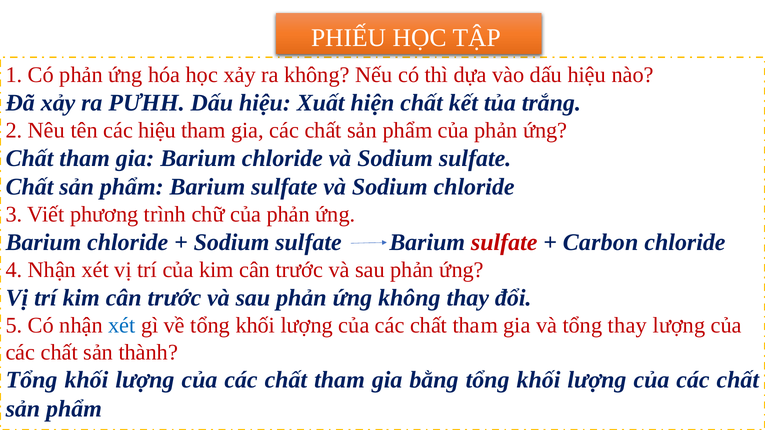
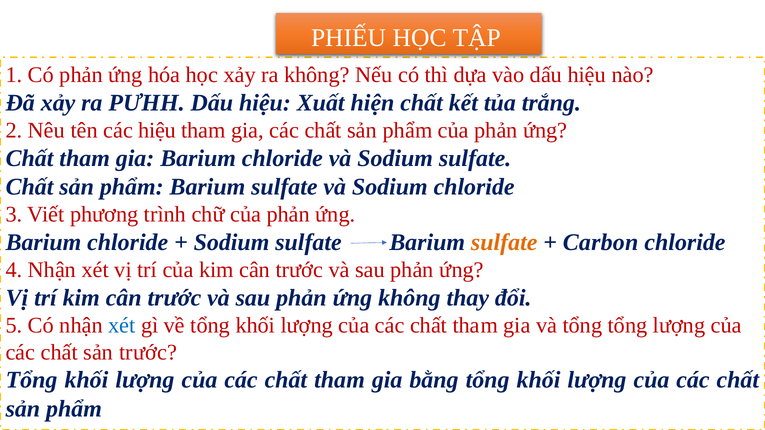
sulfate at (504, 243) colour: red -> orange
tổng thay: thay -> tổng
sản thành: thành -> trước
